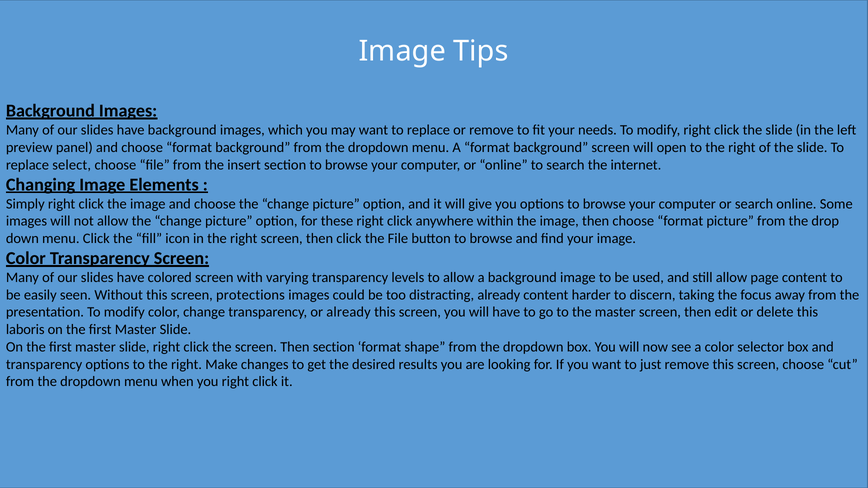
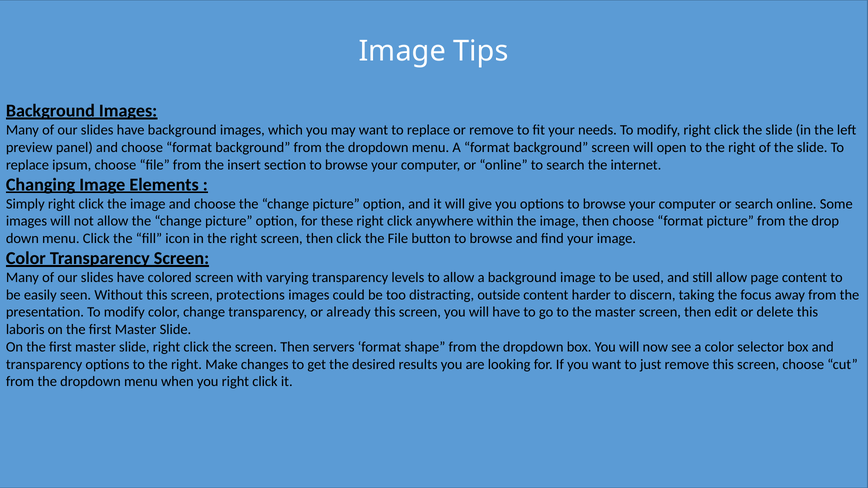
select: select -> ipsum
distracting already: already -> outside
Then section: section -> servers
